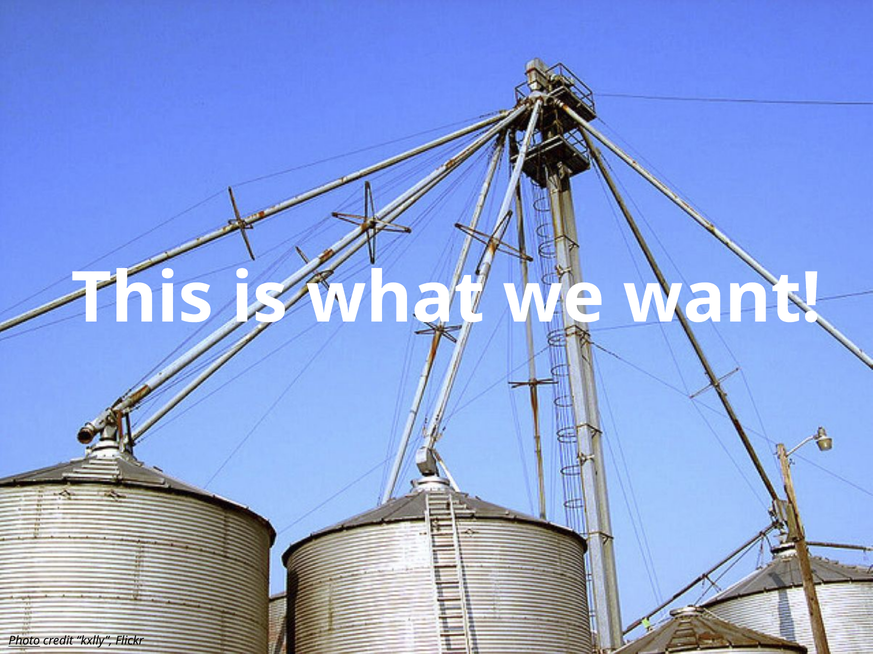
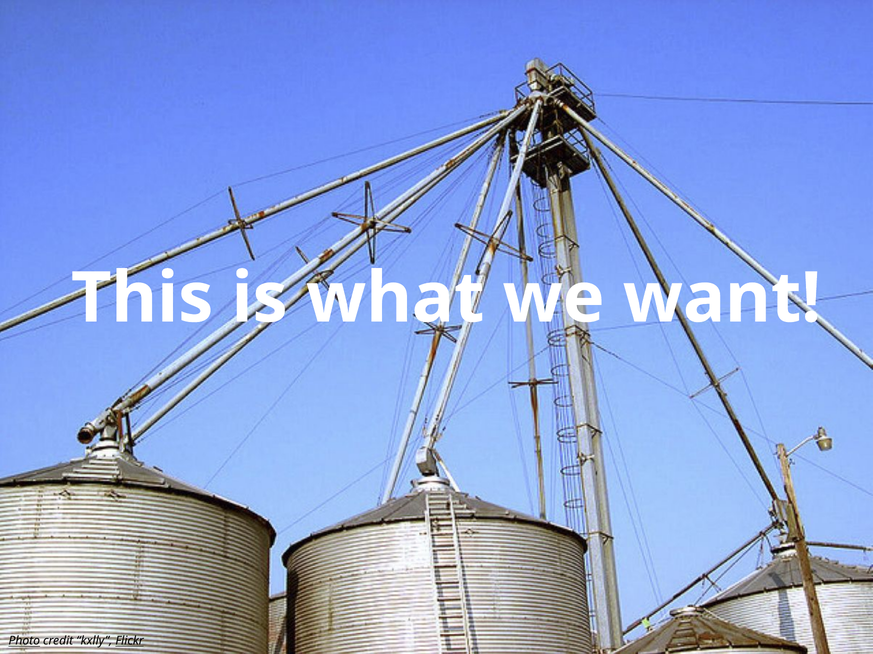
Flickr underline: none -> present
